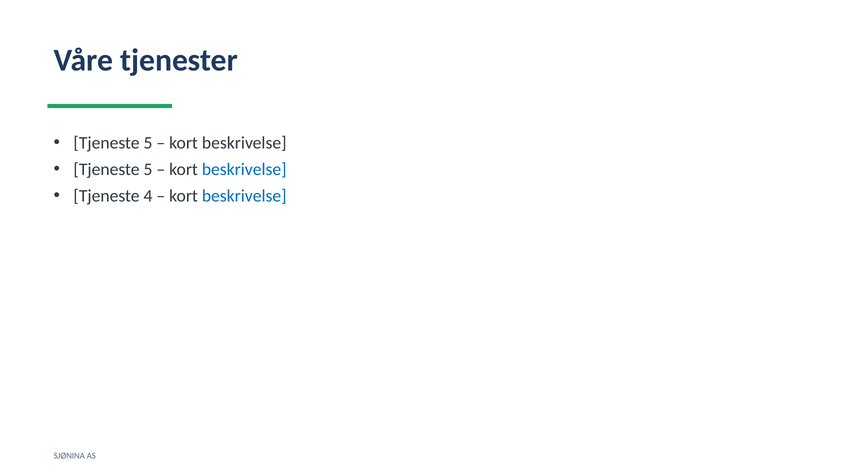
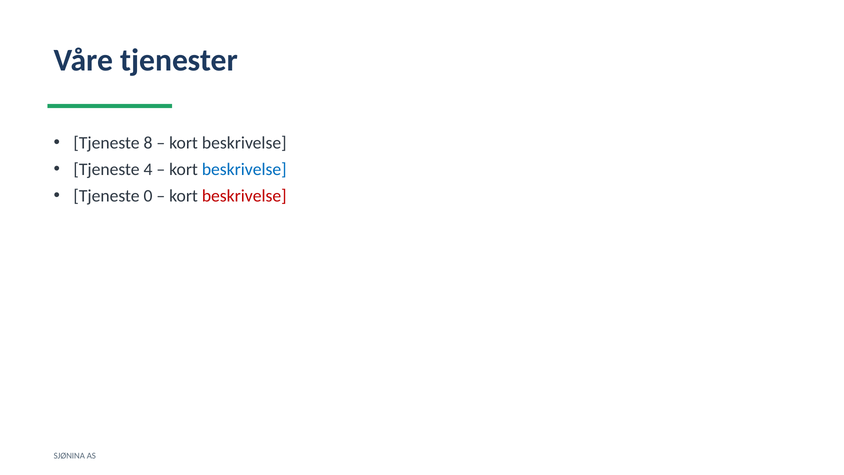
5 at (148, 143): 5 -> 8
5 at (148, 169): 5 -> 4
4: 4 -> 0
beskrivelse at (244, 196) colour: blue -> red
